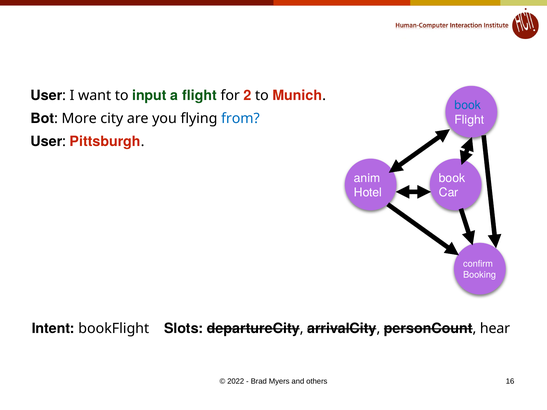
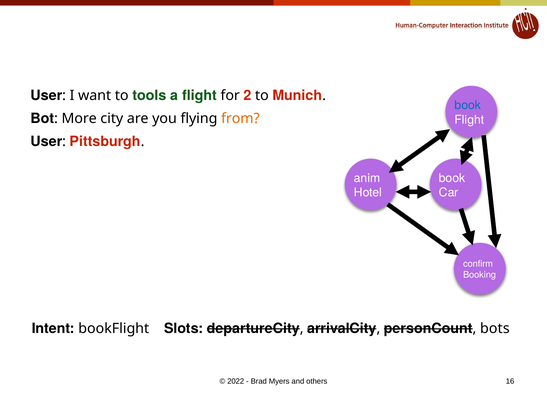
input: input -> tools
from colour: blue -> orange
hear: hear -> bots
